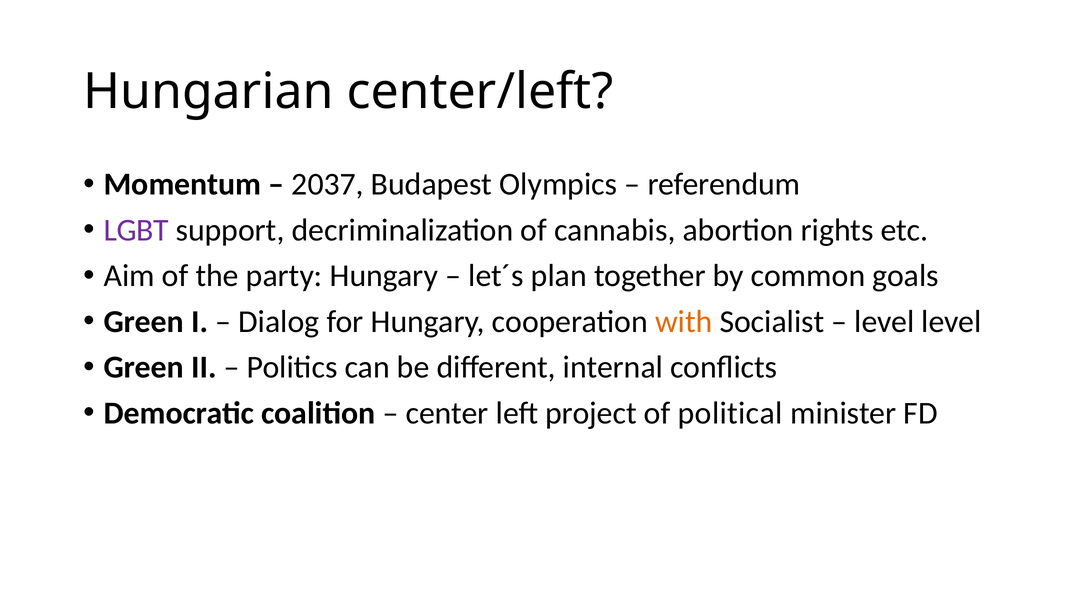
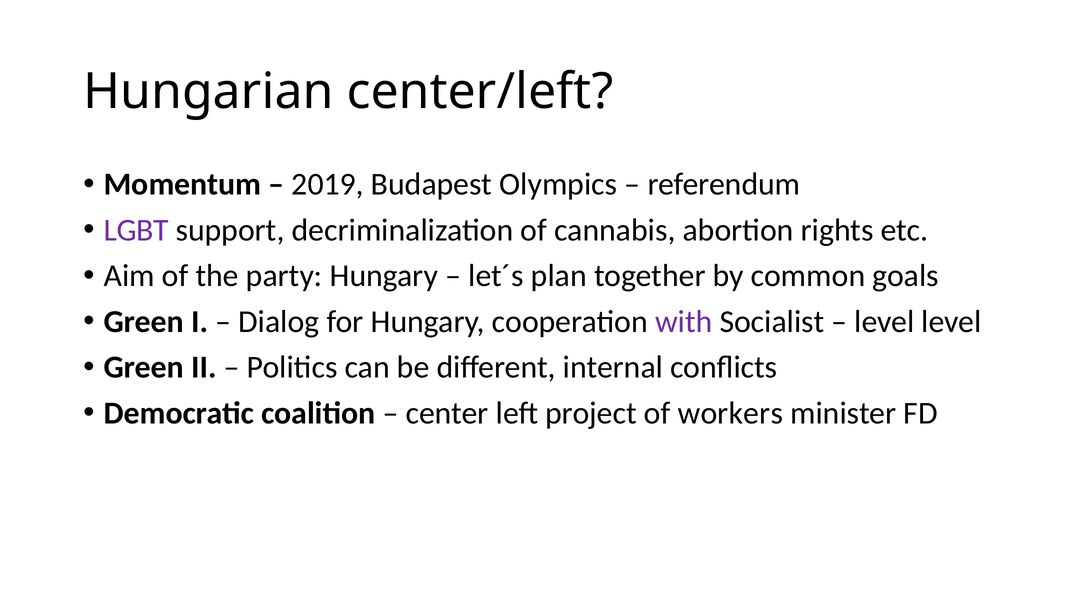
2037: 2037 -> 2019
with colour: orange -> purple
political: political -> workers
